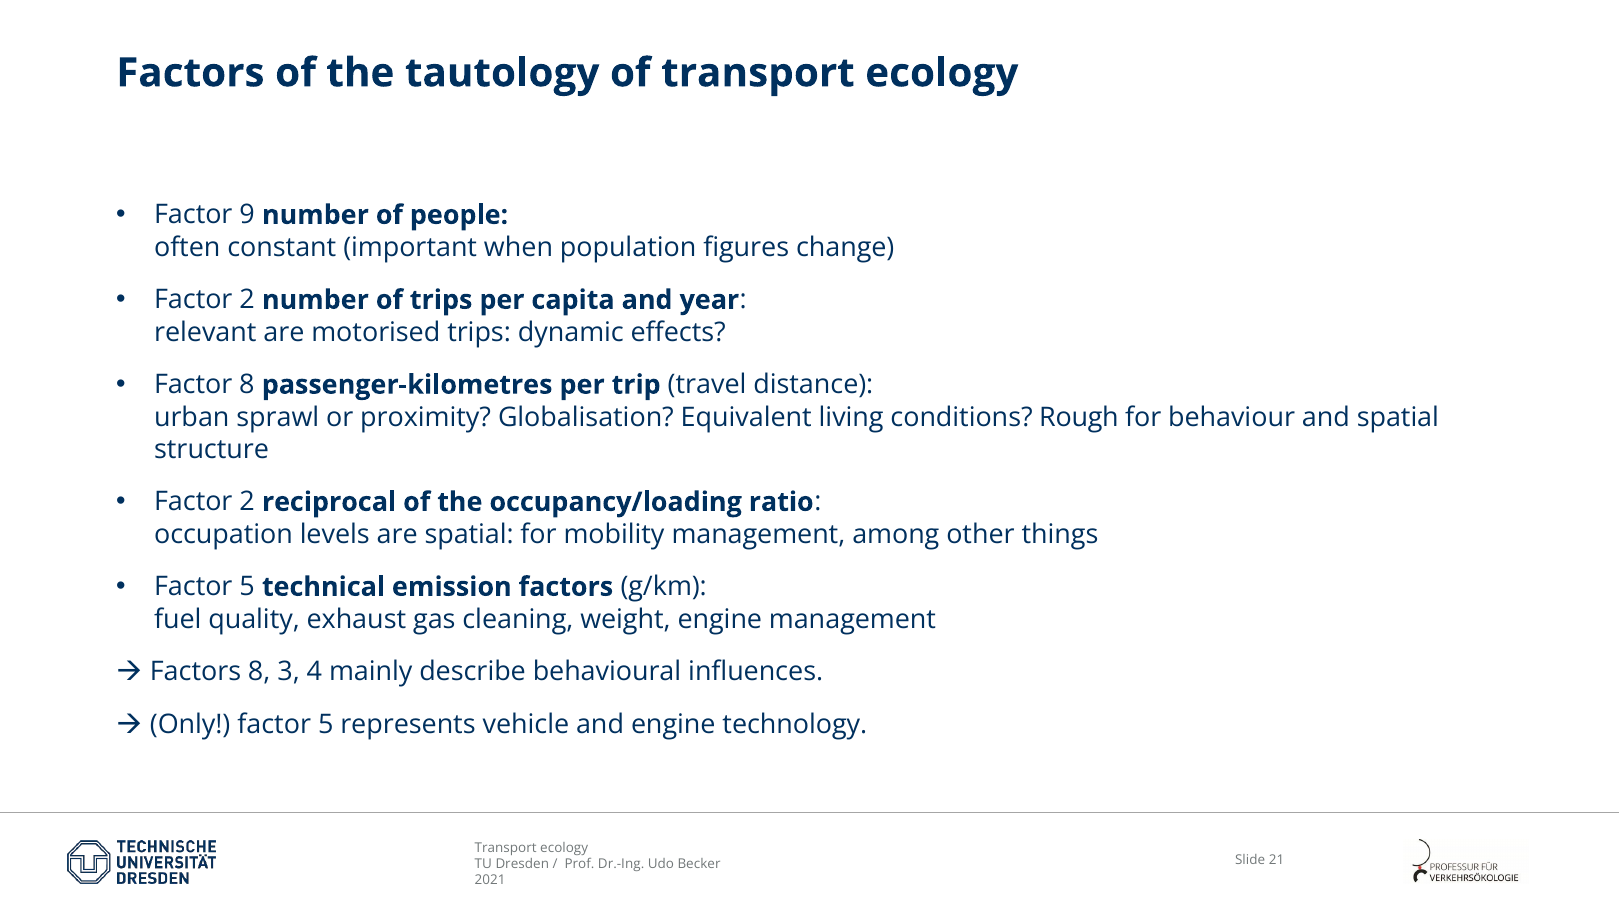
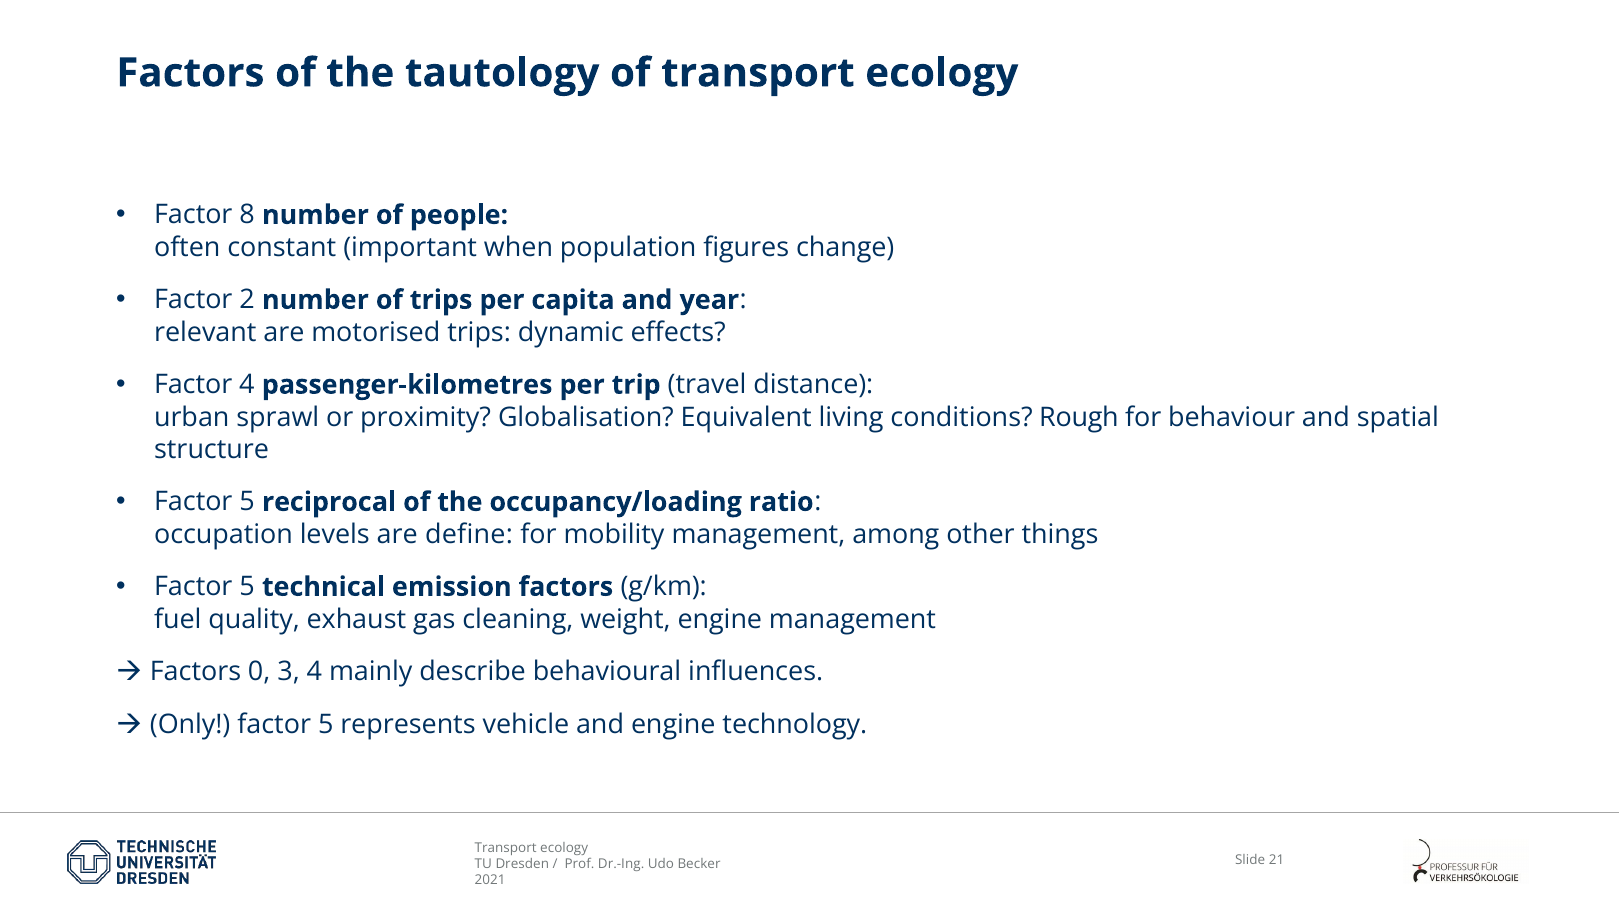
9: 9 -> 8
Factor 8: 8 -> 4
2 at (247, 502): 2 -> 5
are spatial: spatial -> define
Factors 8: 8 -> 0
